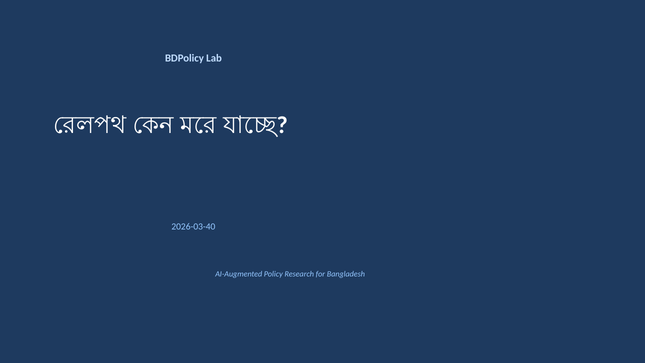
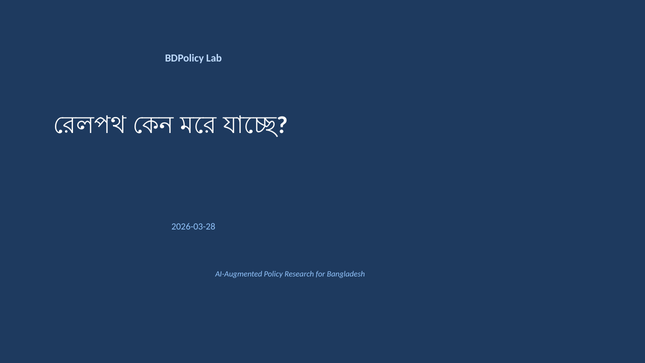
2026-03-40: 2026-03-40 -> 2026-03-28
